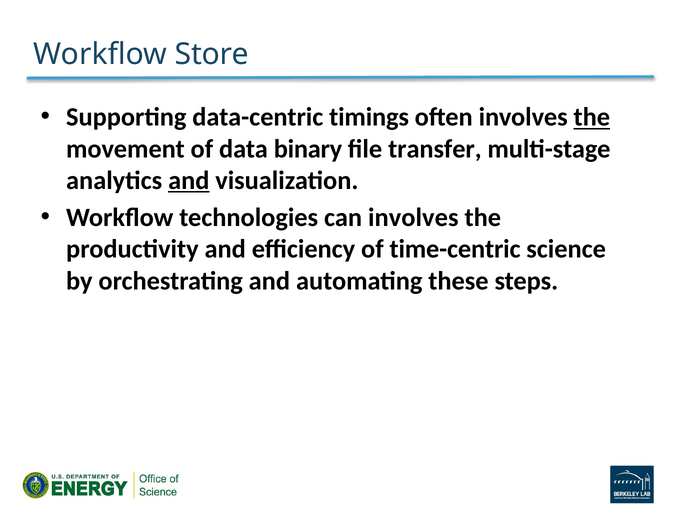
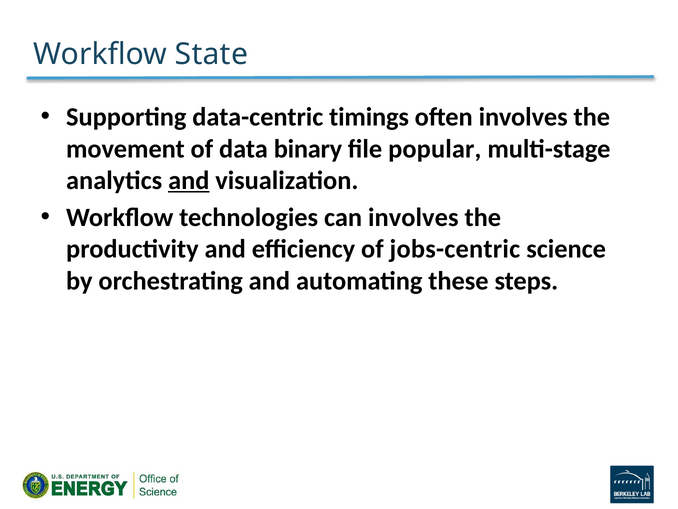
Store: Store -> State
the at (592, 117) underline: present -> none
transfer: transfer -> popular
time-centric: time-centric -> jobs-centric
